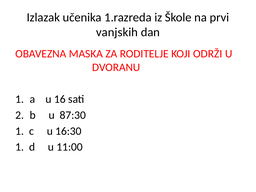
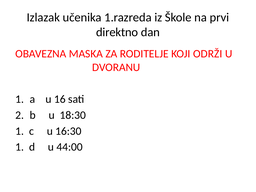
vanjskih: vanjskih -> direktno
87:30: 87:30 -> 18:30
11:00: 11:00 -> 44:00
